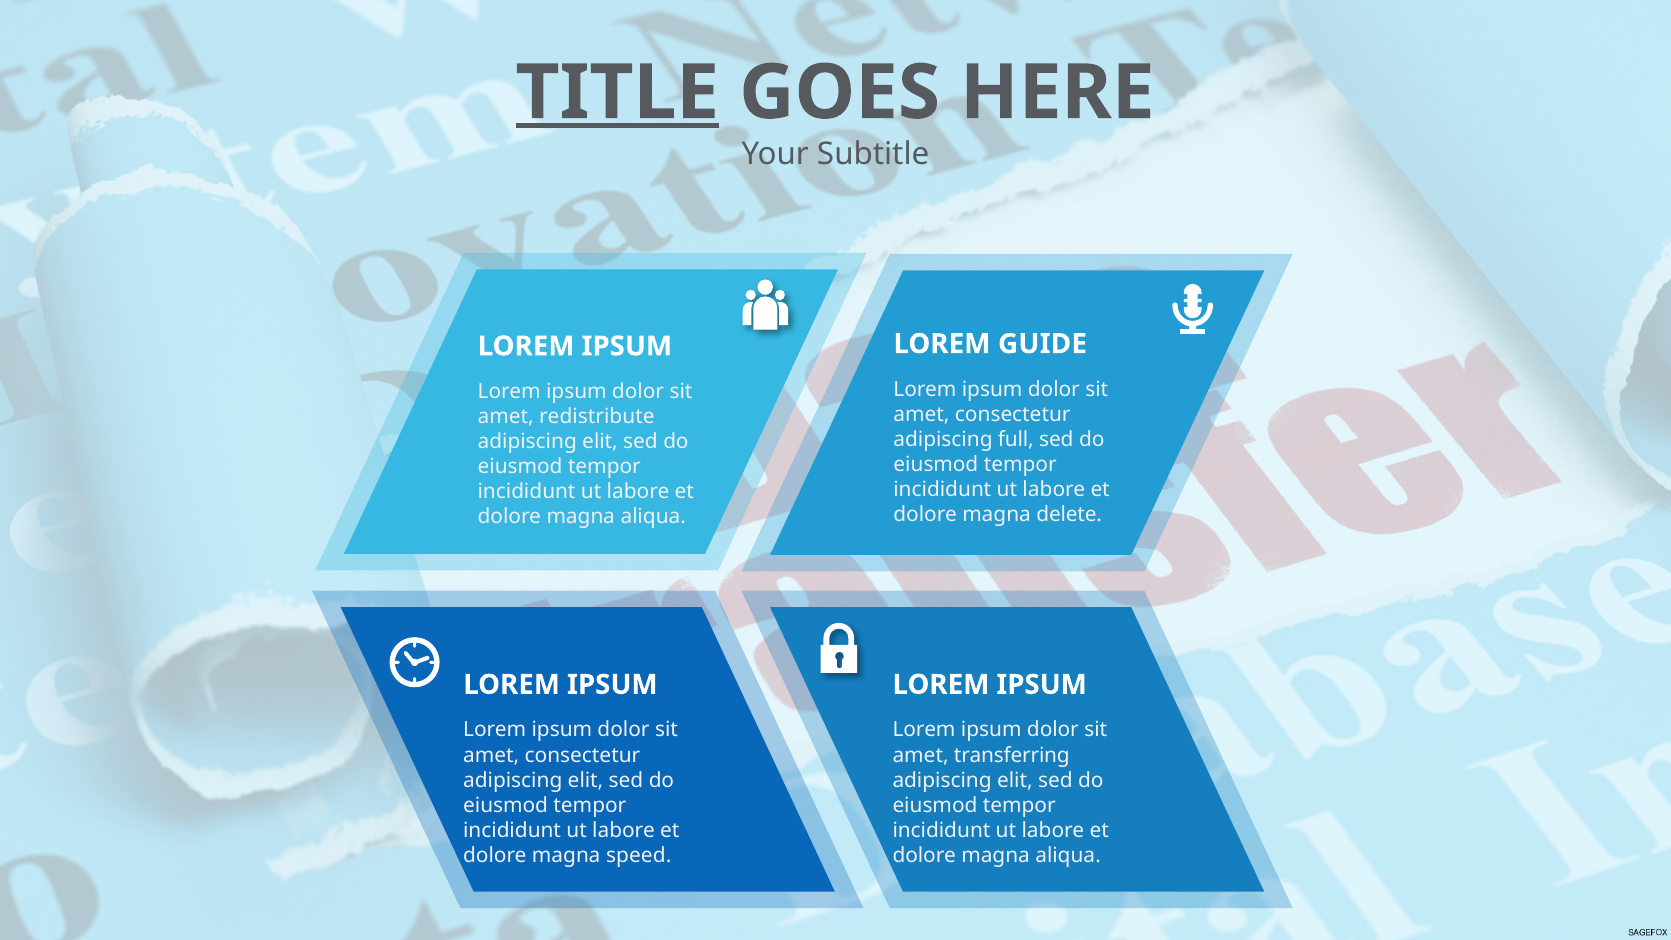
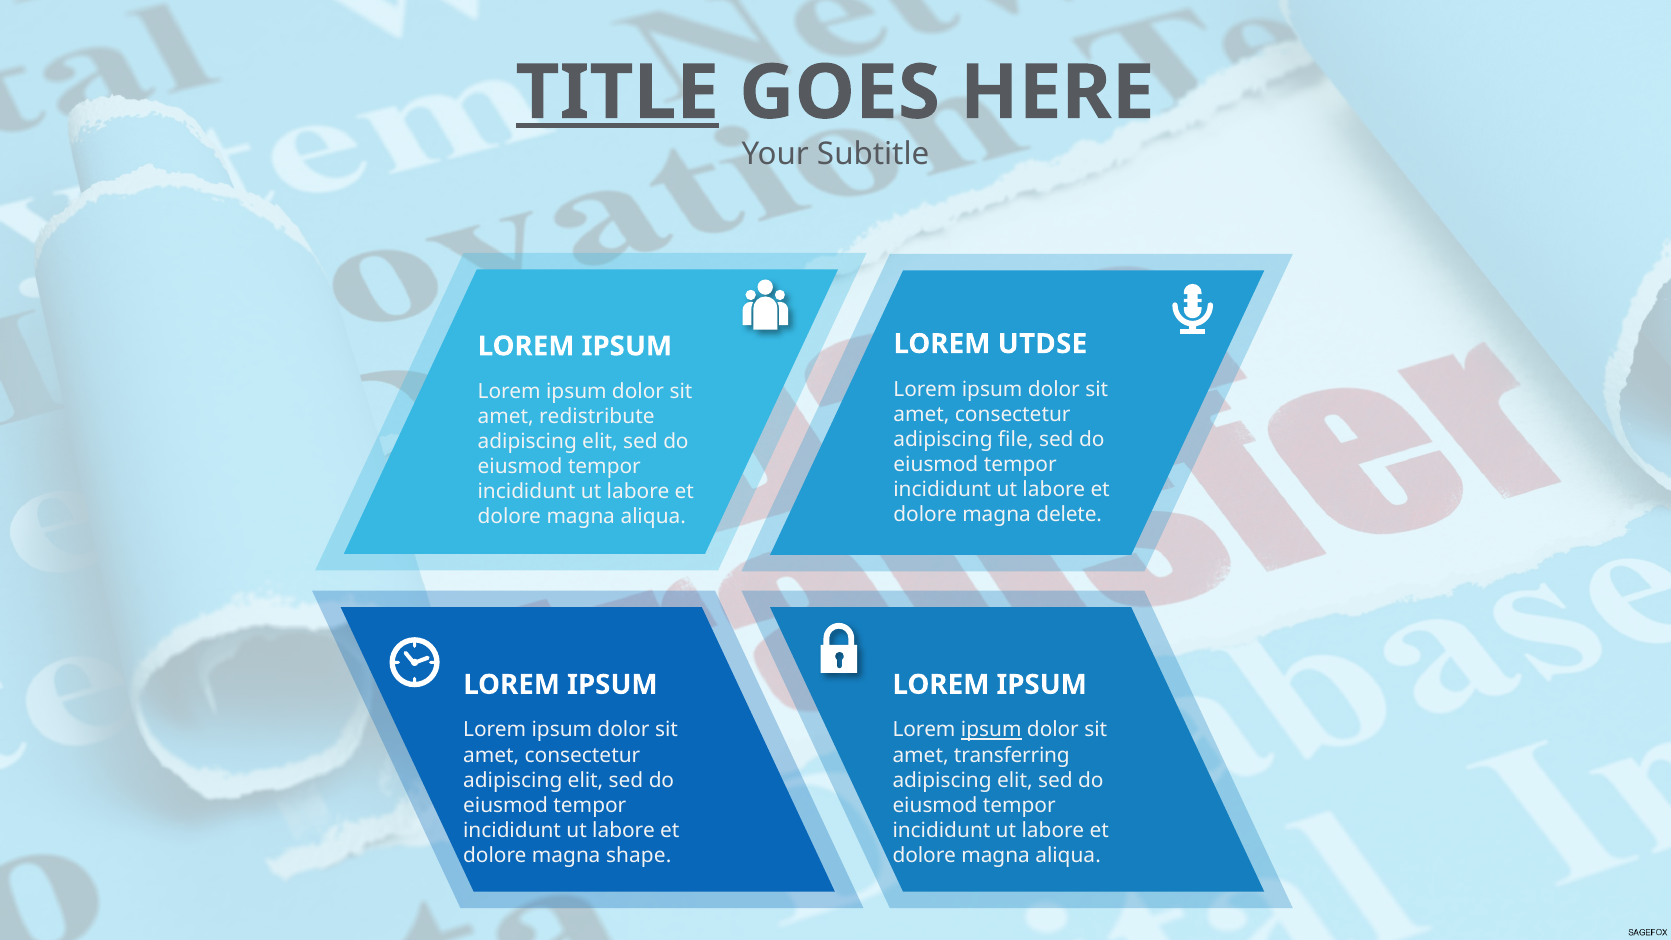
GUIDE: GUIDE -> UTDSE
full: full -> file
ipsum at (991, 730) underline: none -> present
speed: speed -> shape
